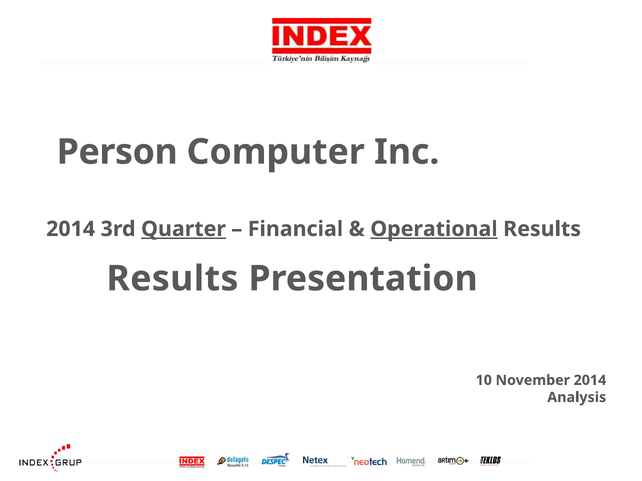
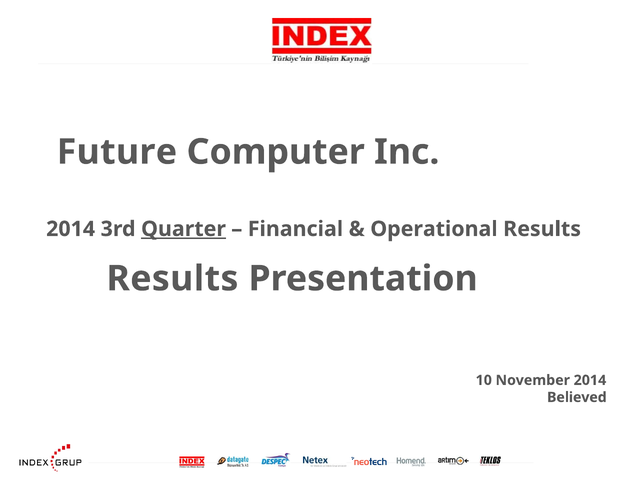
Person: Person -> Future
Operational underline: present -> none
Analysis: Analysis -> Believed
